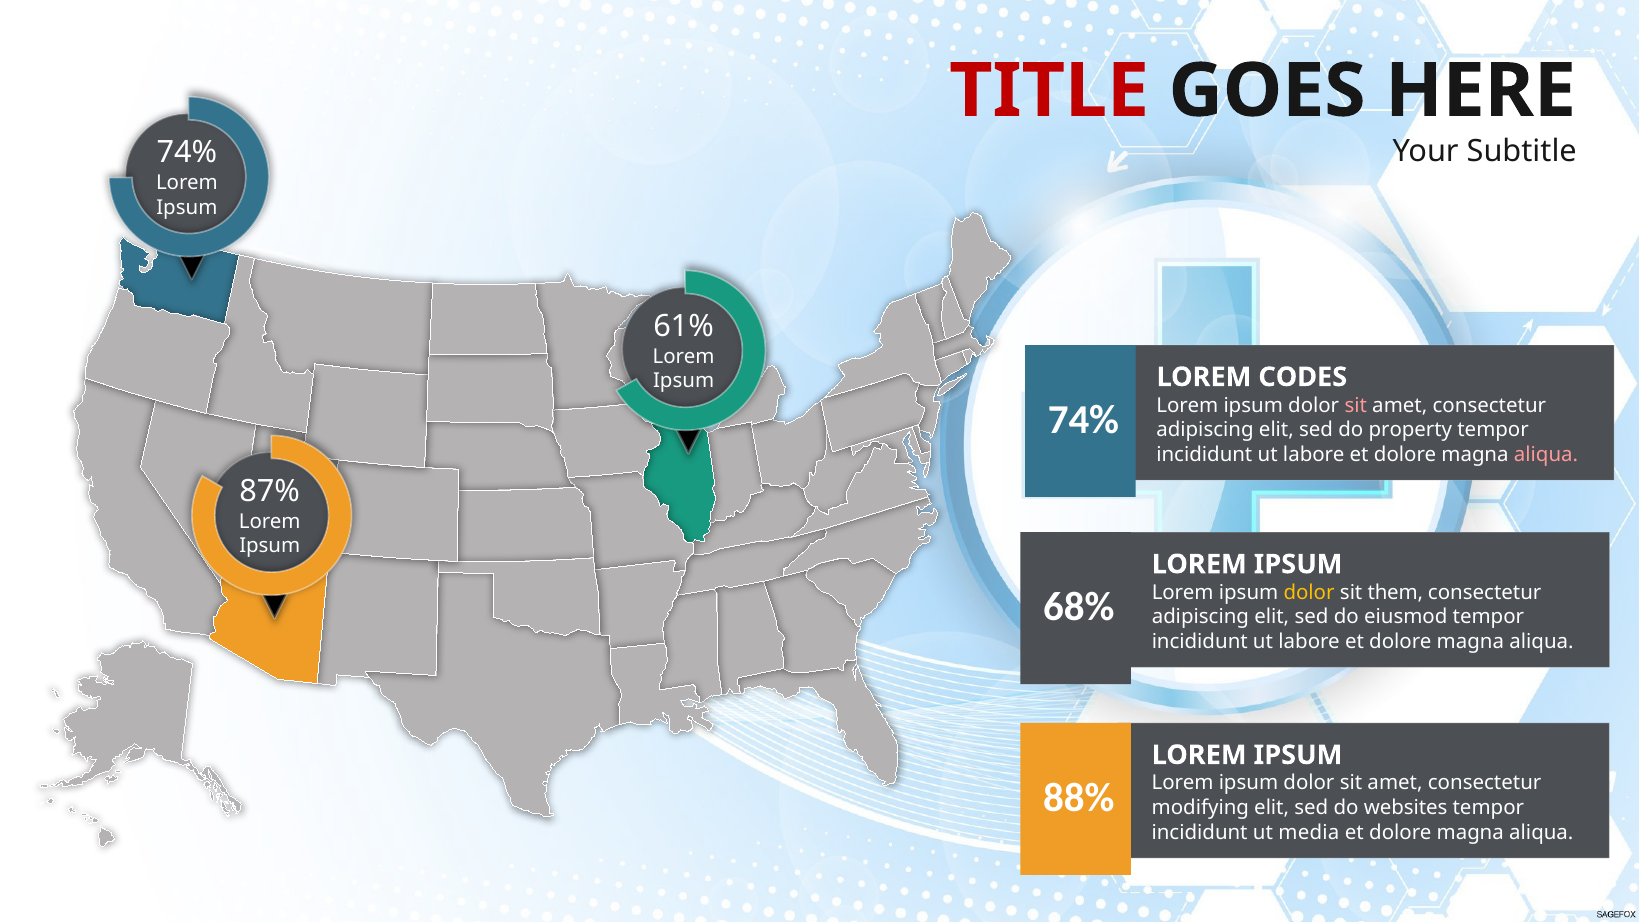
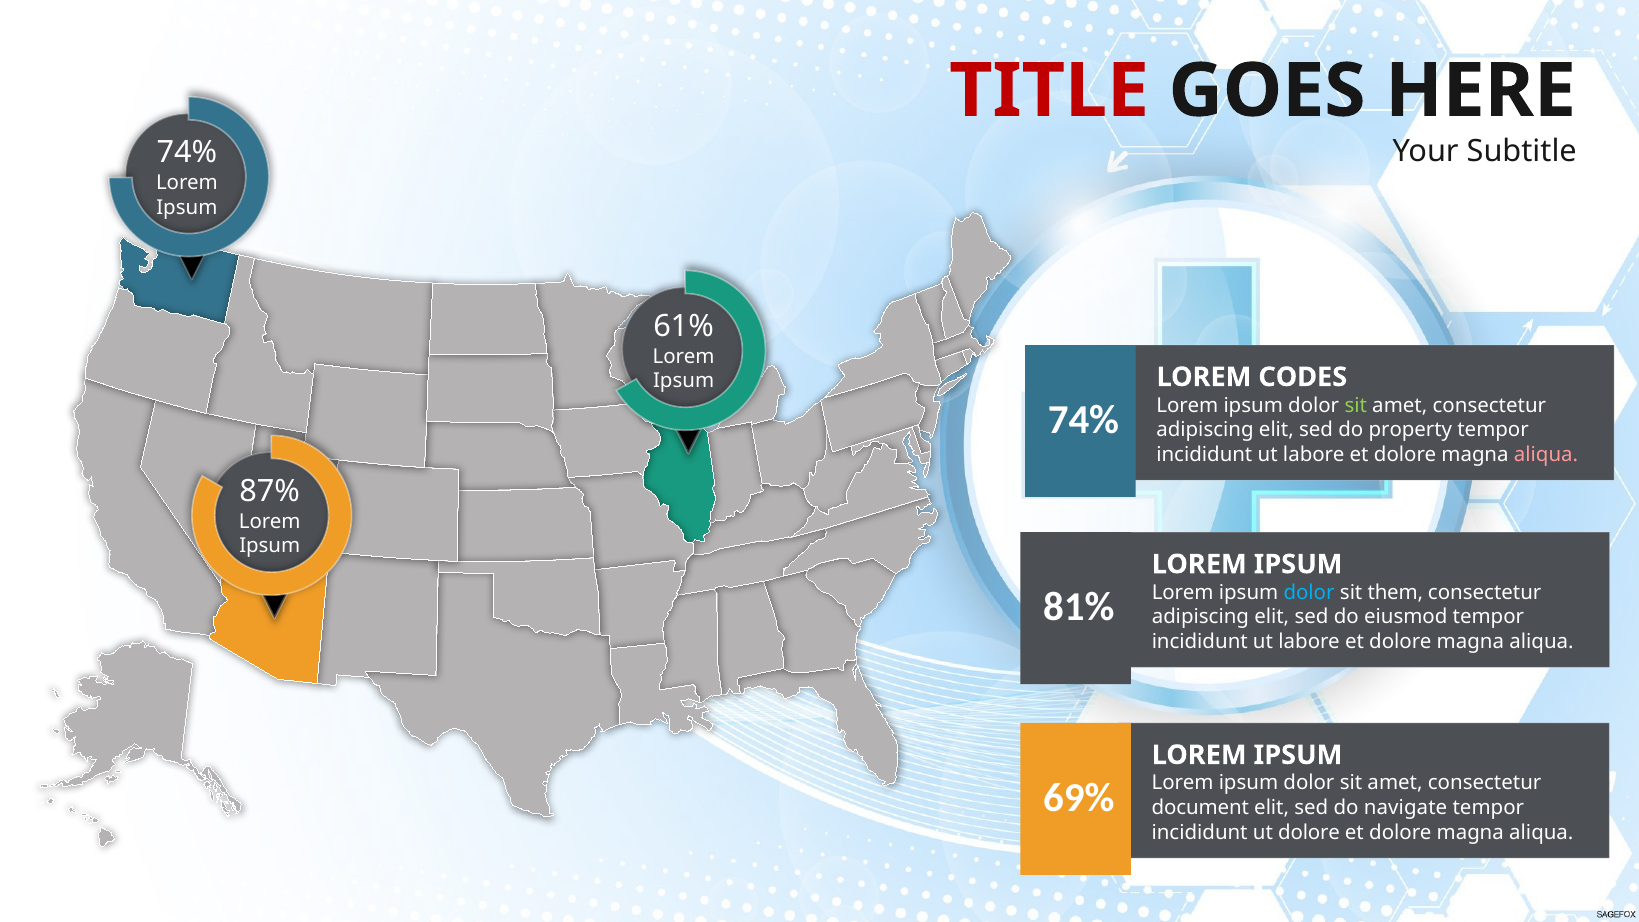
sit at (1356, 405) colour: pink -> light green
dolor at (1309, 592) colour: yellow -> light blue
68%: 68% -> 81%
88%: 88% -> 69%
modifying: modifying -> document
websites: websites -> navigate
ut media: media -> dolore
